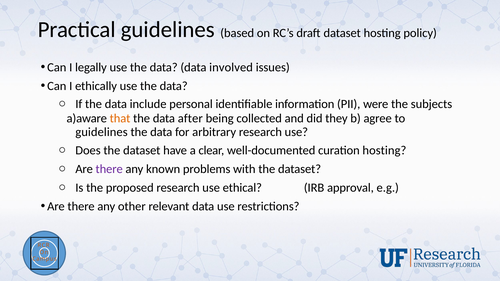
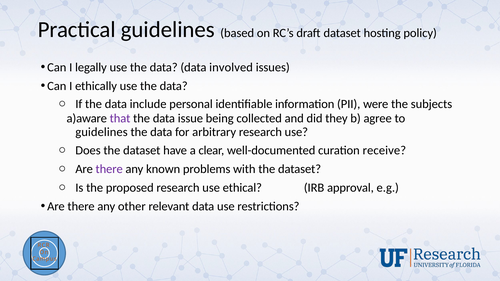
that colour: orange -> purple
after: after -> issue
curation hosting: hosting -> receive
